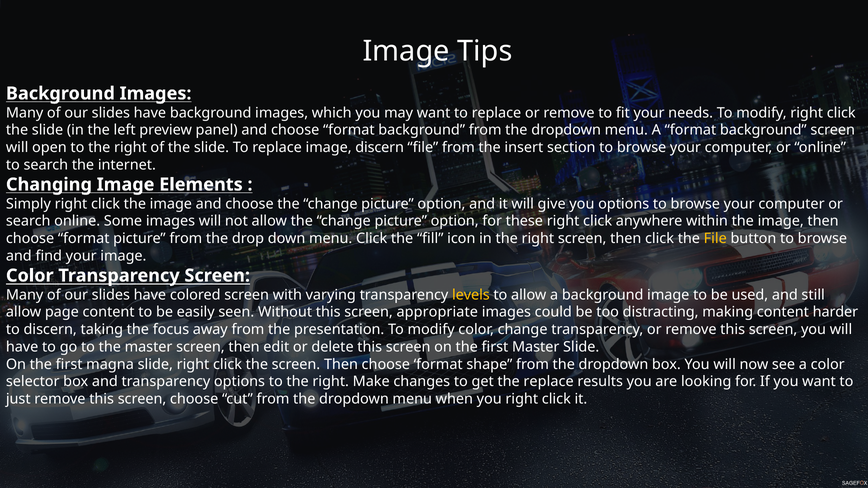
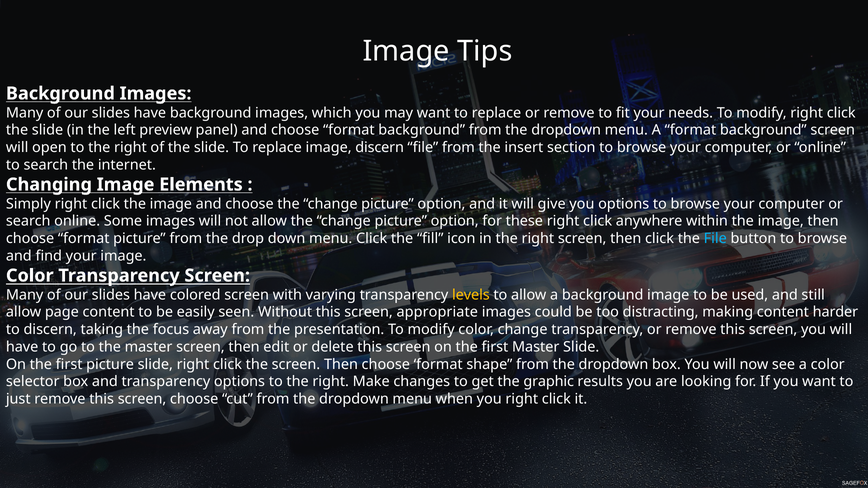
File at (715, 239) colour: yellow -> light blue
first magna: magna -> picture
the replace: replace -> graphic
